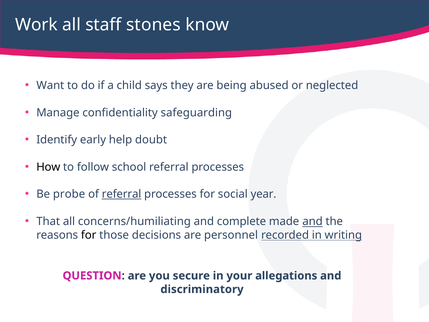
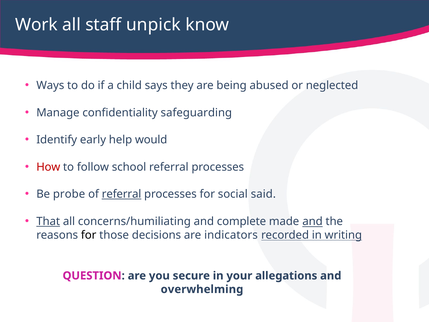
stones: stones -> unpick
Want: Want -> Ways
doubt: doubt -> would
How colour: black -> red
year: year -> said
That underline: none -> present
personnel: personnel -> indicators
discriminatory: discriminatory -> overwhelming
